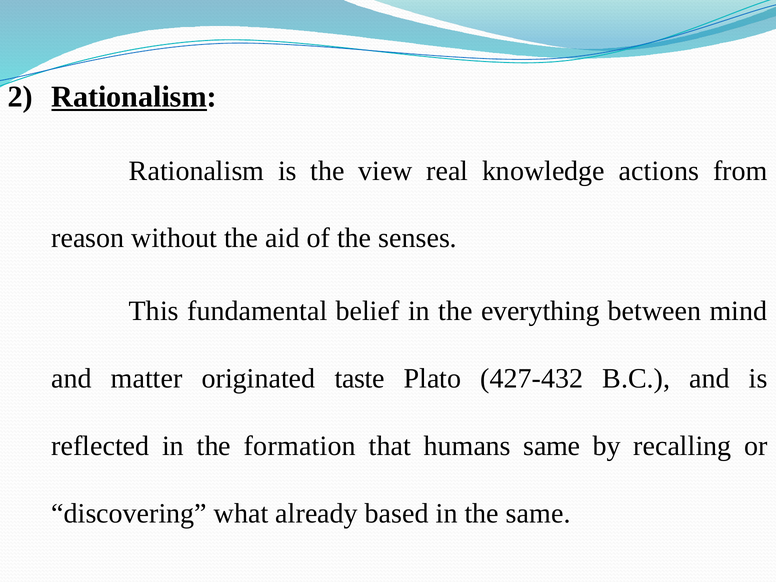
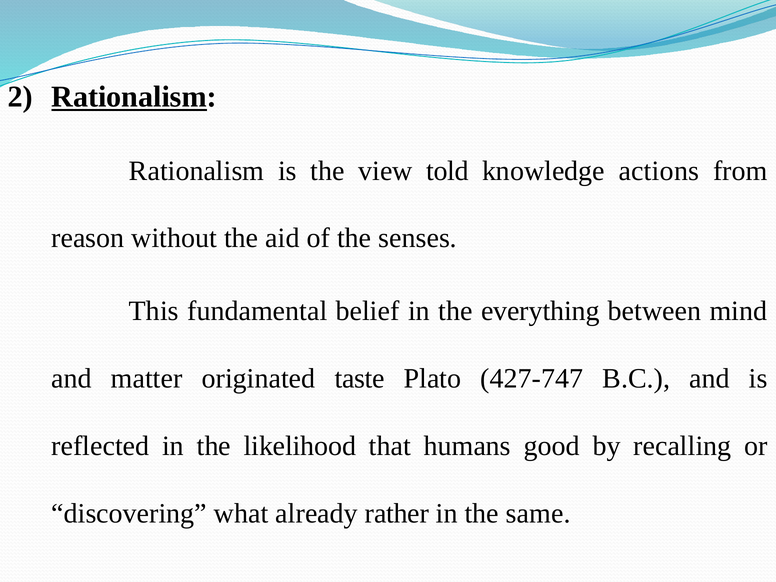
real: real -> told
427-432: 427-432 -> 427-747
formation: formation -> likelihood
humans same: same -> good
based: based -> rather
